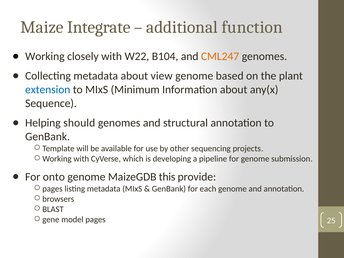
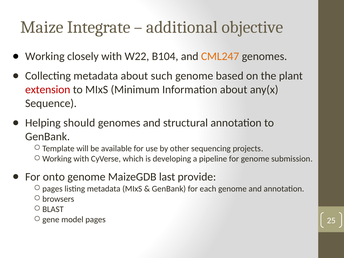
function: function -> objective
view: view -> such
extension colour: blue -> red
this: this -> last
